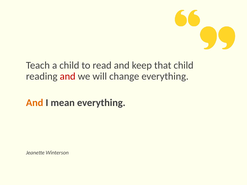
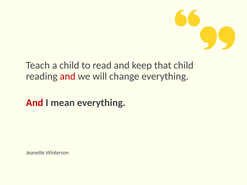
And at (35, 103) colour: orange -> red
